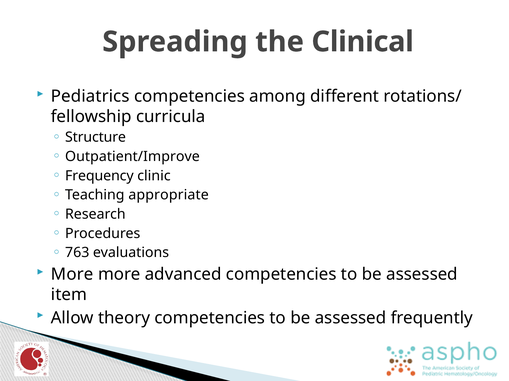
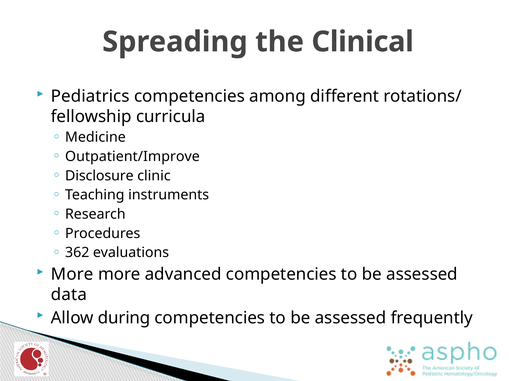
Structure: Structure -> Medicine
Frequency: Frequency -> Disclosure
appropriate: appropriate -> instruments
763: 763 -> 362
item: item -> data
theory: theory -> during
